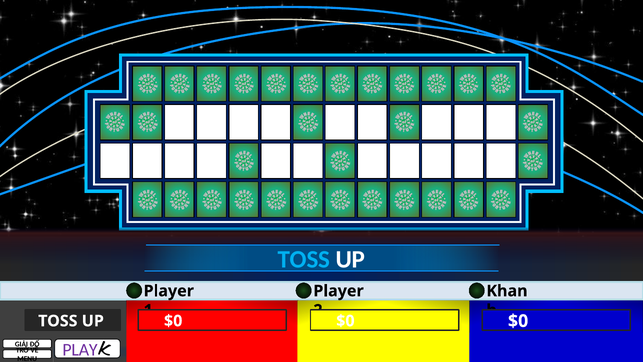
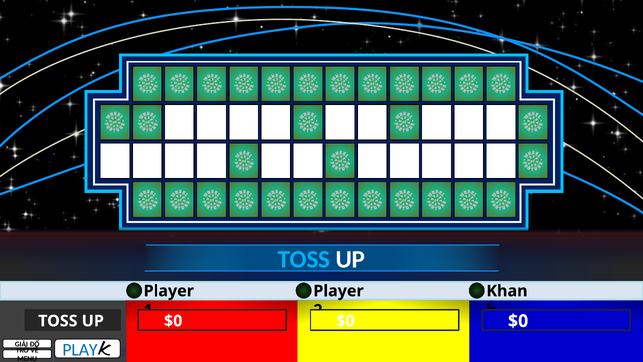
PLAY colour: purple -> blue
